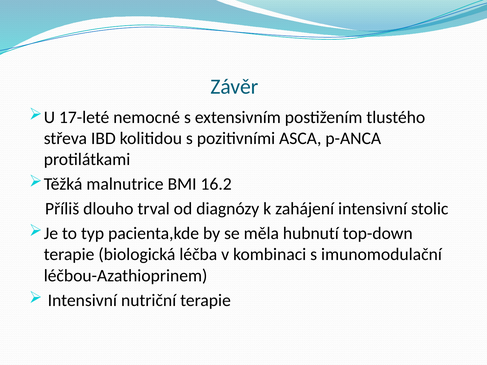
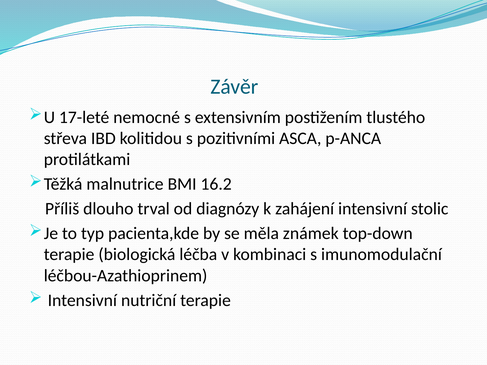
hubnutí: hubnutí -> známek
